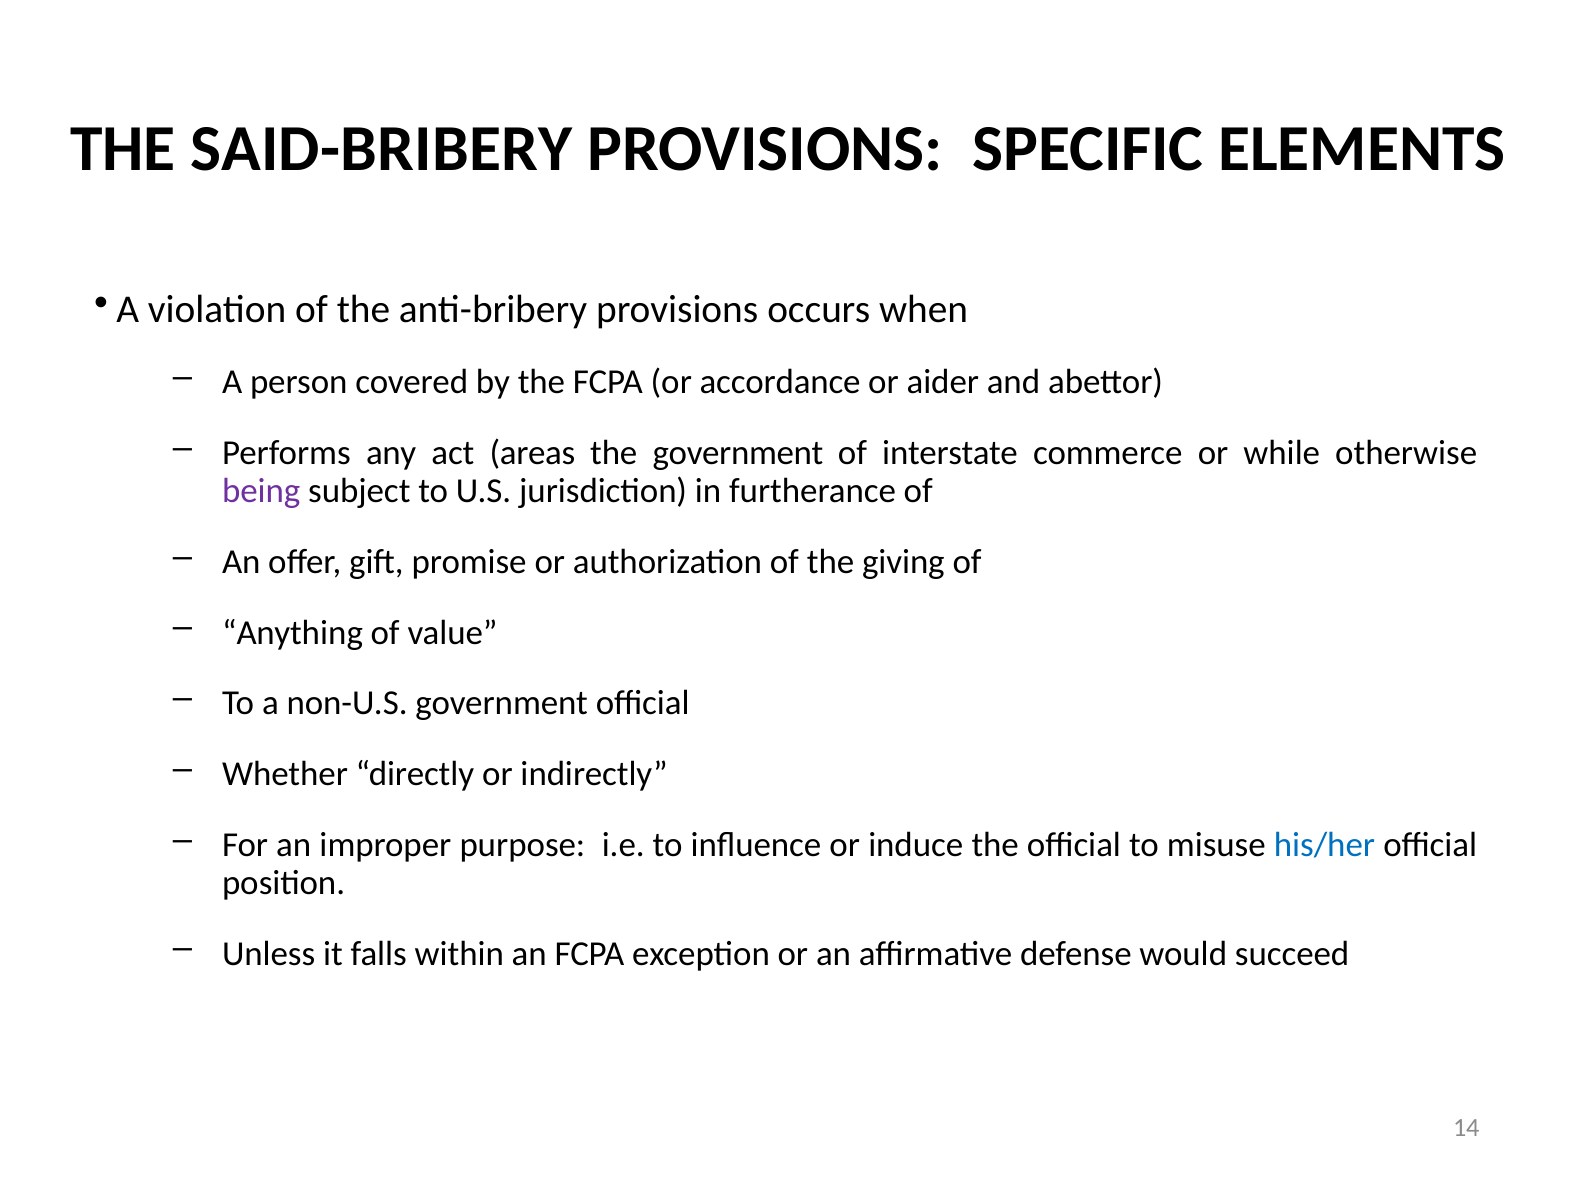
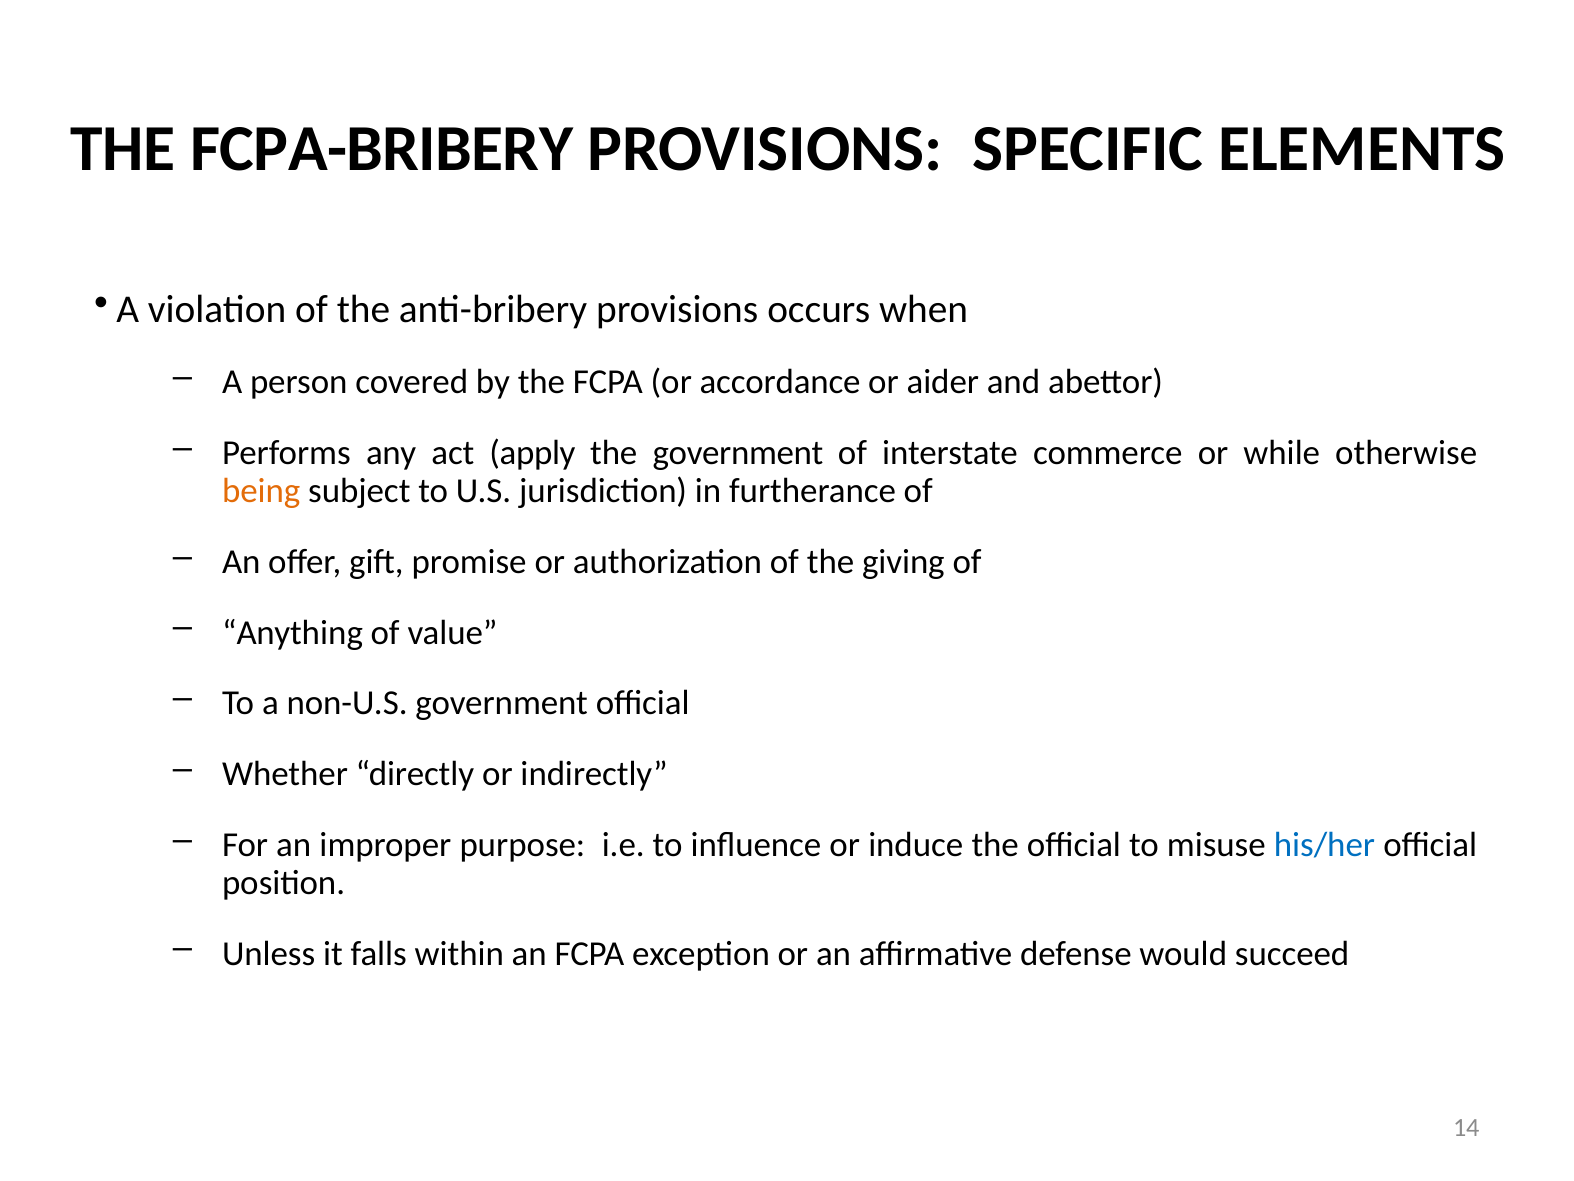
SAID-BRIBERY: SAID-BRIBERY -> FCPA-BRIBERY
areas: areas -> apply
being colour: purple -> orange
